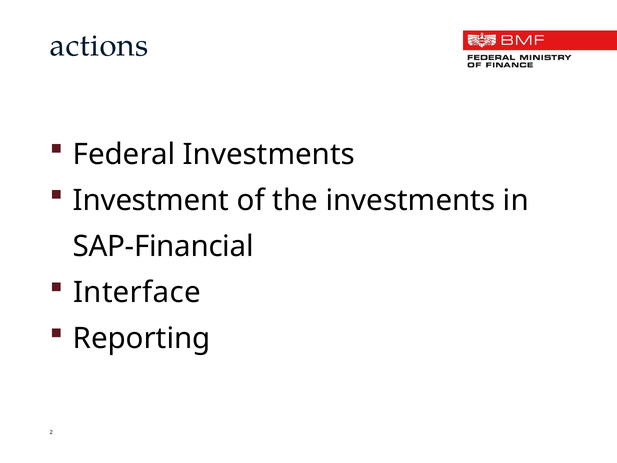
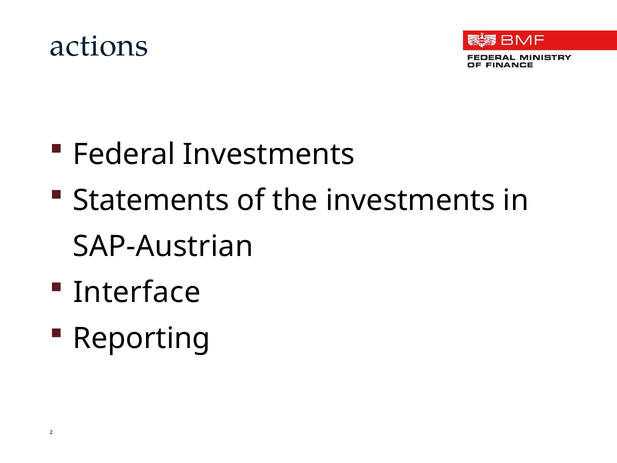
Investment: Investment -> Statements
SAP-Financial: SAP-Financial -> SAP-Austrian
